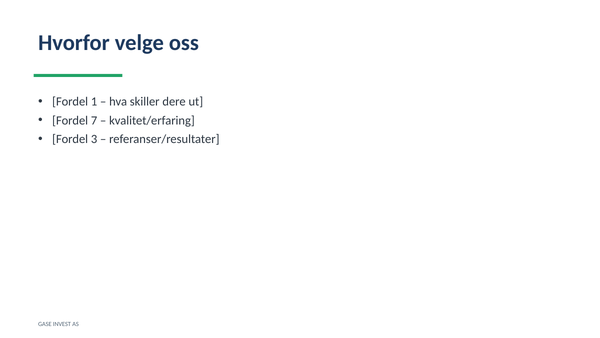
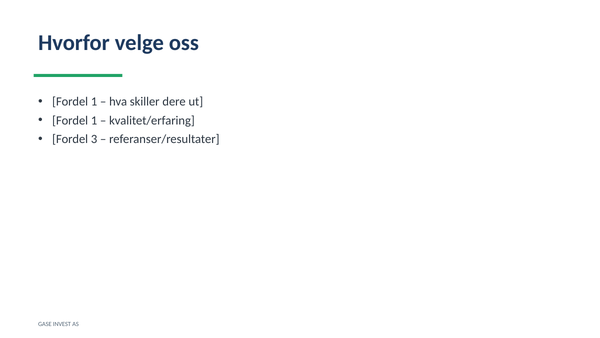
7 at (94, 120): 7 -> 1
